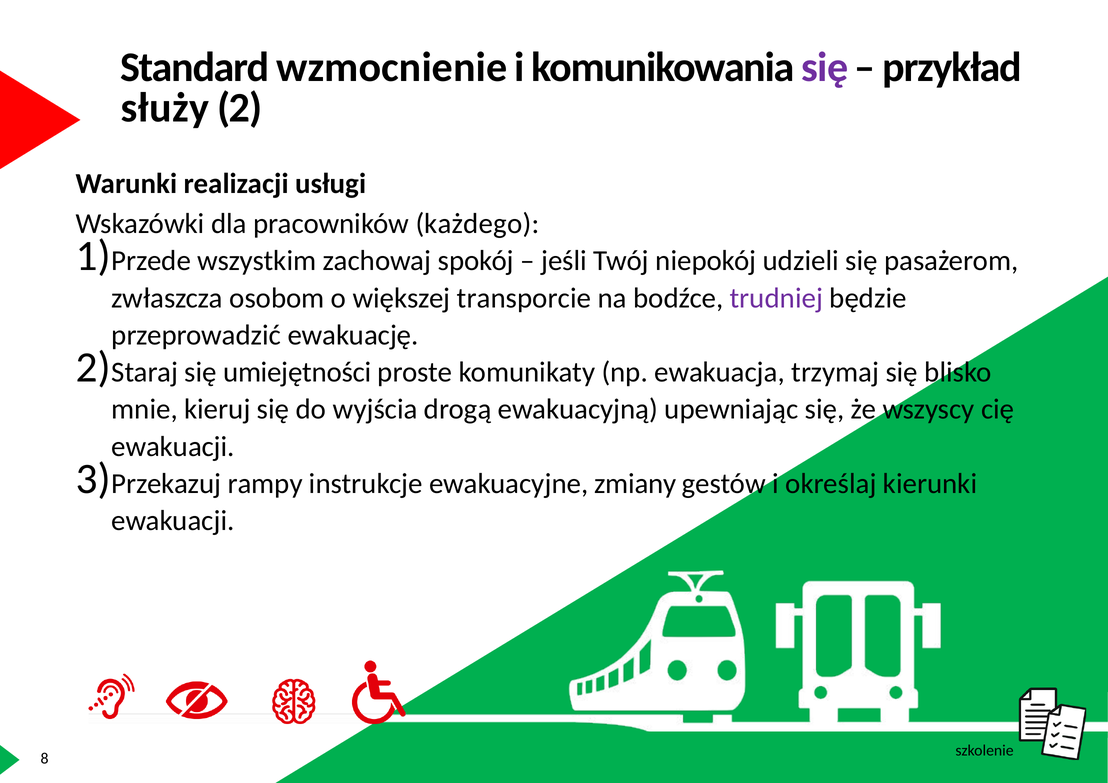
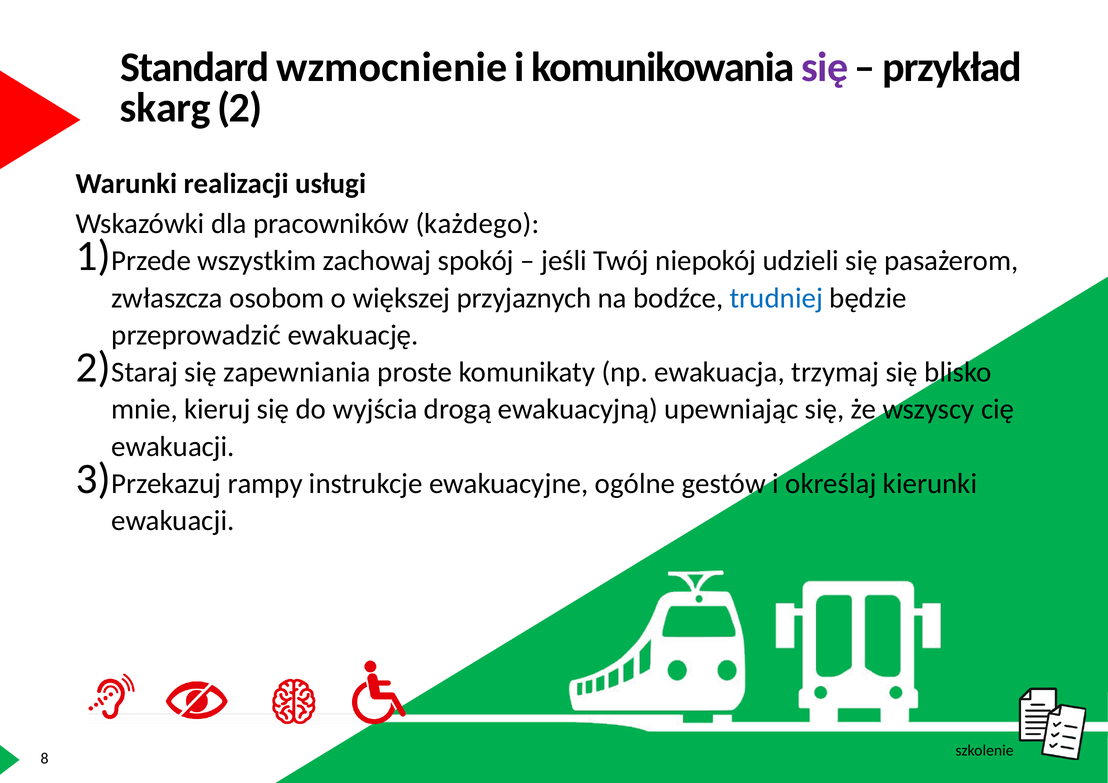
służy: służy -> skarg
transporcie: transporcie -> przyjaznych
trudniej colour: purple -> blue
umiejętności: umiejętności -> zapewniania
zmiany: zmiany -> ogólne
